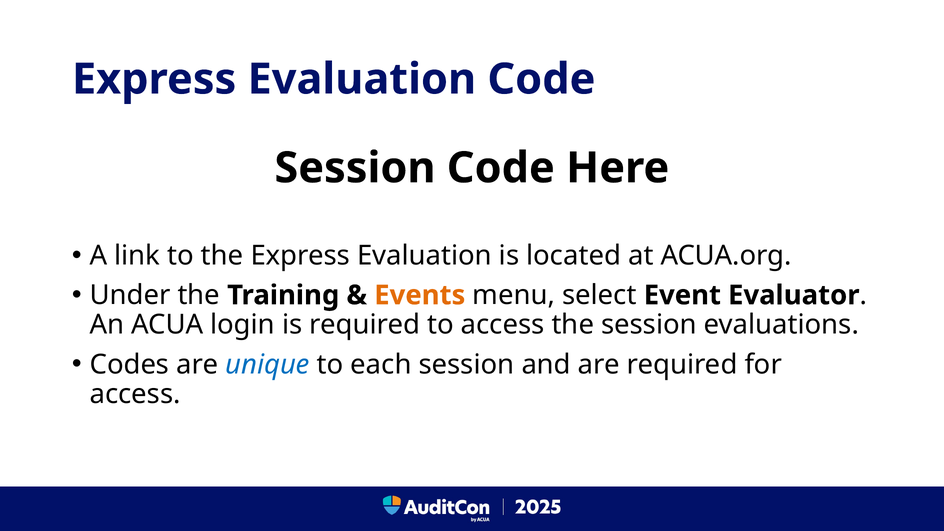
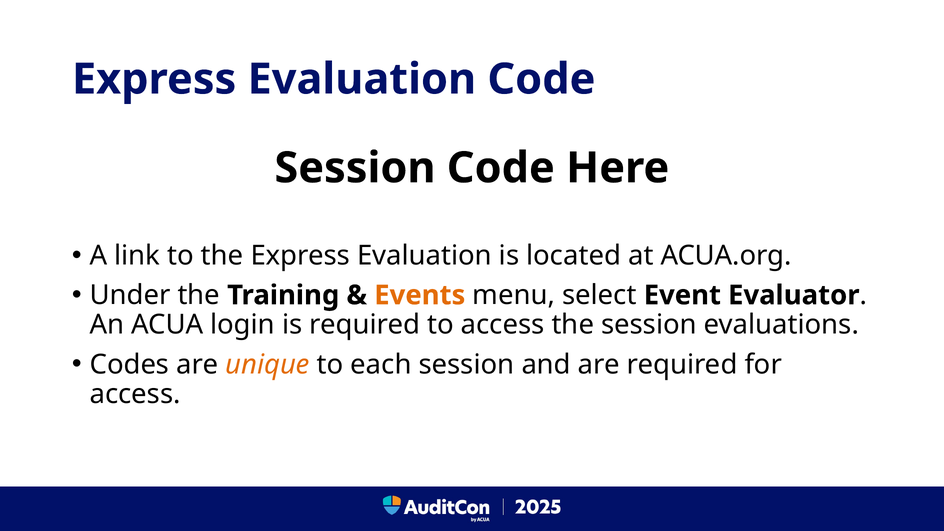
unique colour: blue -> orange
